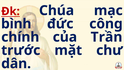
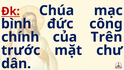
Trần: Trần -> Trên
